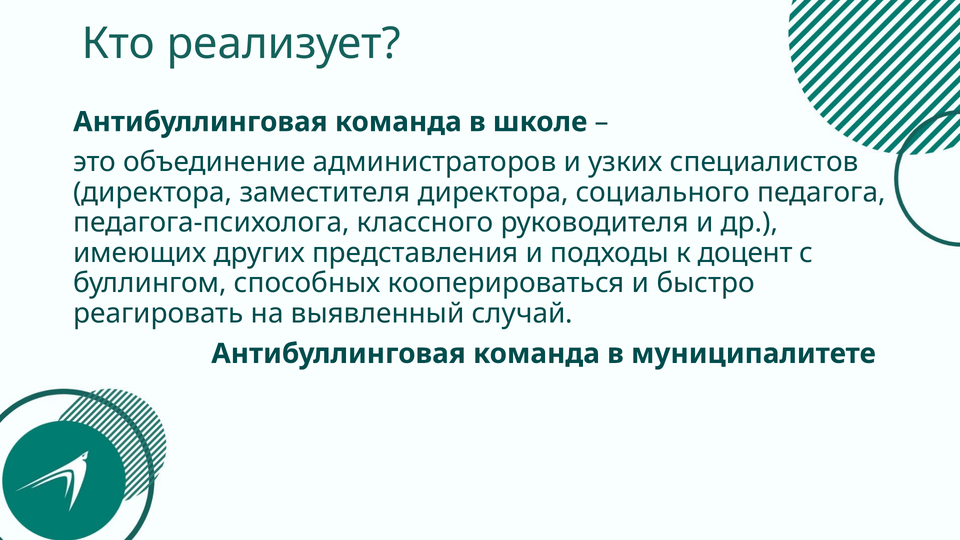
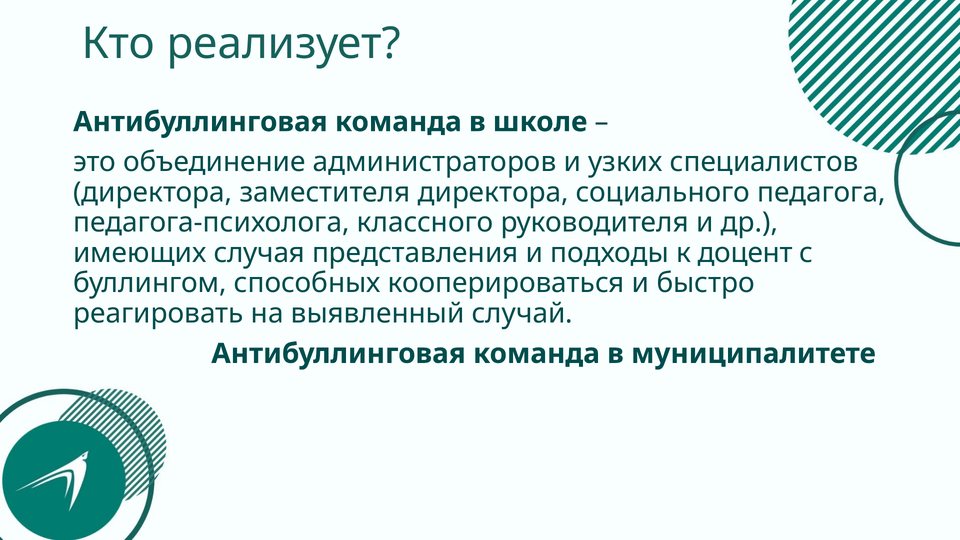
других: других -> случая
